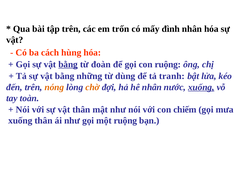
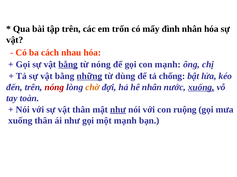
hùng: hùng -> nhau
từ đoàn: đoàn -> nóng
con ruộng: ruộng -> mạnh
những underline: none -> present
tranh: tranh -> chống
nóng at (54, 88) colour: orange -> red
như at (118, 110) underline: none -> present
chiếm: chiếm -> ruộng
một ruộng: ruộng -> mạnh
